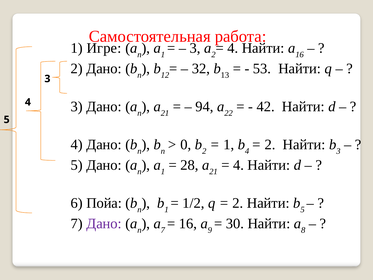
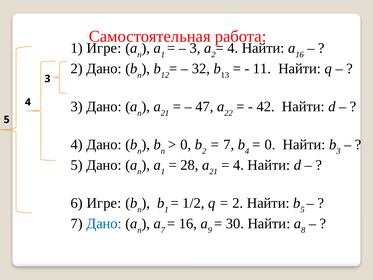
53: 53 -> 11
94: 94 -> 47
1 at (229, 145): 1 -> 7
2 at (270, 145): 2 -> 0
6 Пойа: Пойа -> Игре
Дано at (104, 224) colour: purple -> blue
